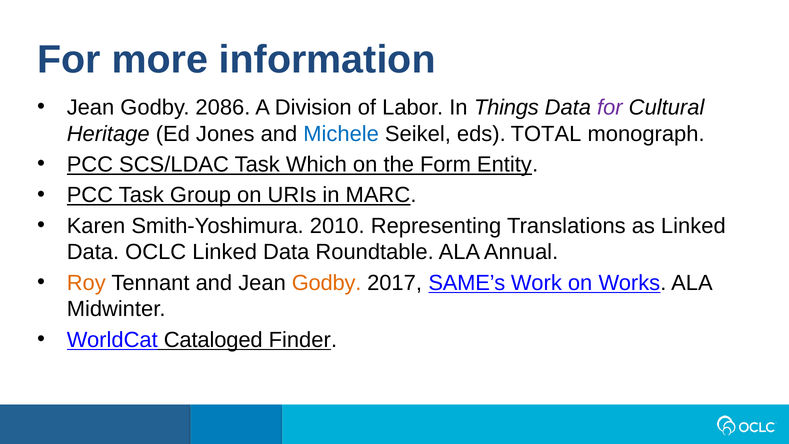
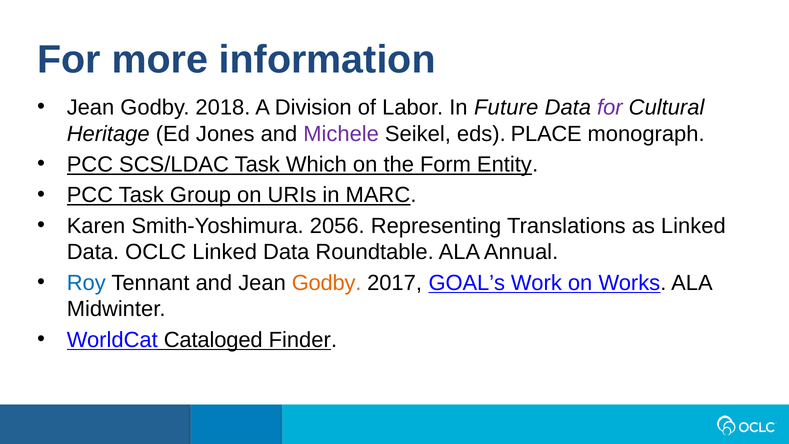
2086: 2086 -> 2018
Things: Things -> Future
Michele colour: blue -> purple
TOTAL: TOTAL -> PLACE
2010: 2010 -> 2056
Roy colour: orange -> blue
SAME’s: SAME’s -> GOAL’s
